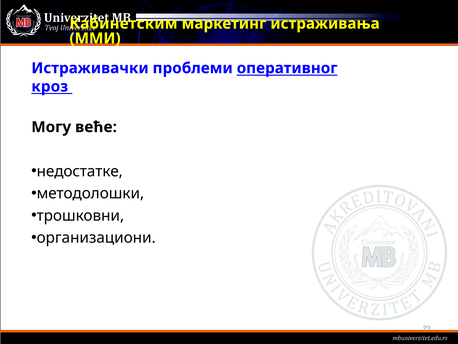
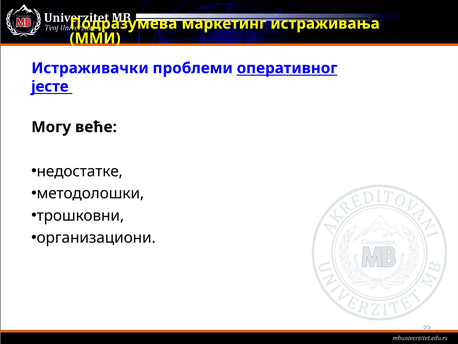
Кабинетским: Кабинетским -> Подразумева
кроз: кроз -> јесте
